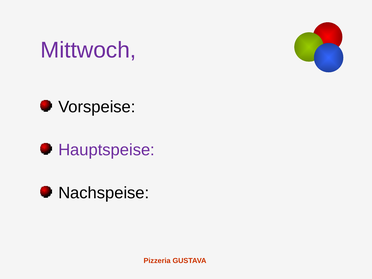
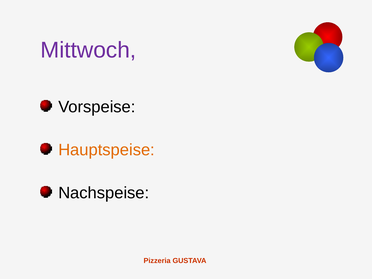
Hauptspeise colour: purple -> orange
